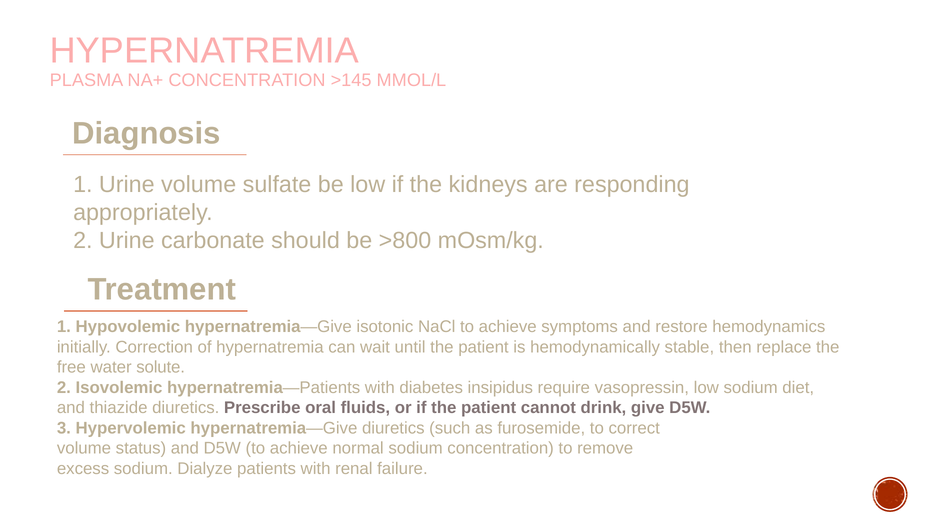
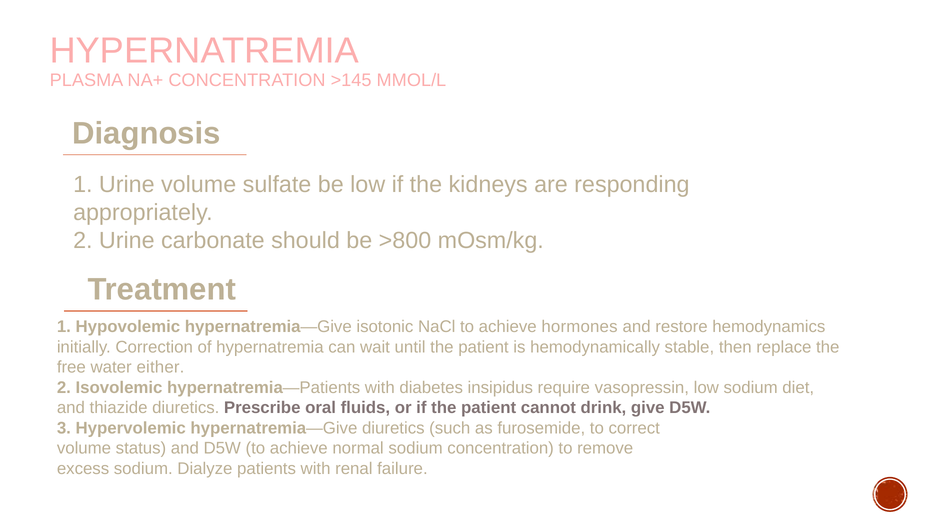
symptoms: symptoms -> hormones
solute: solute -> either
